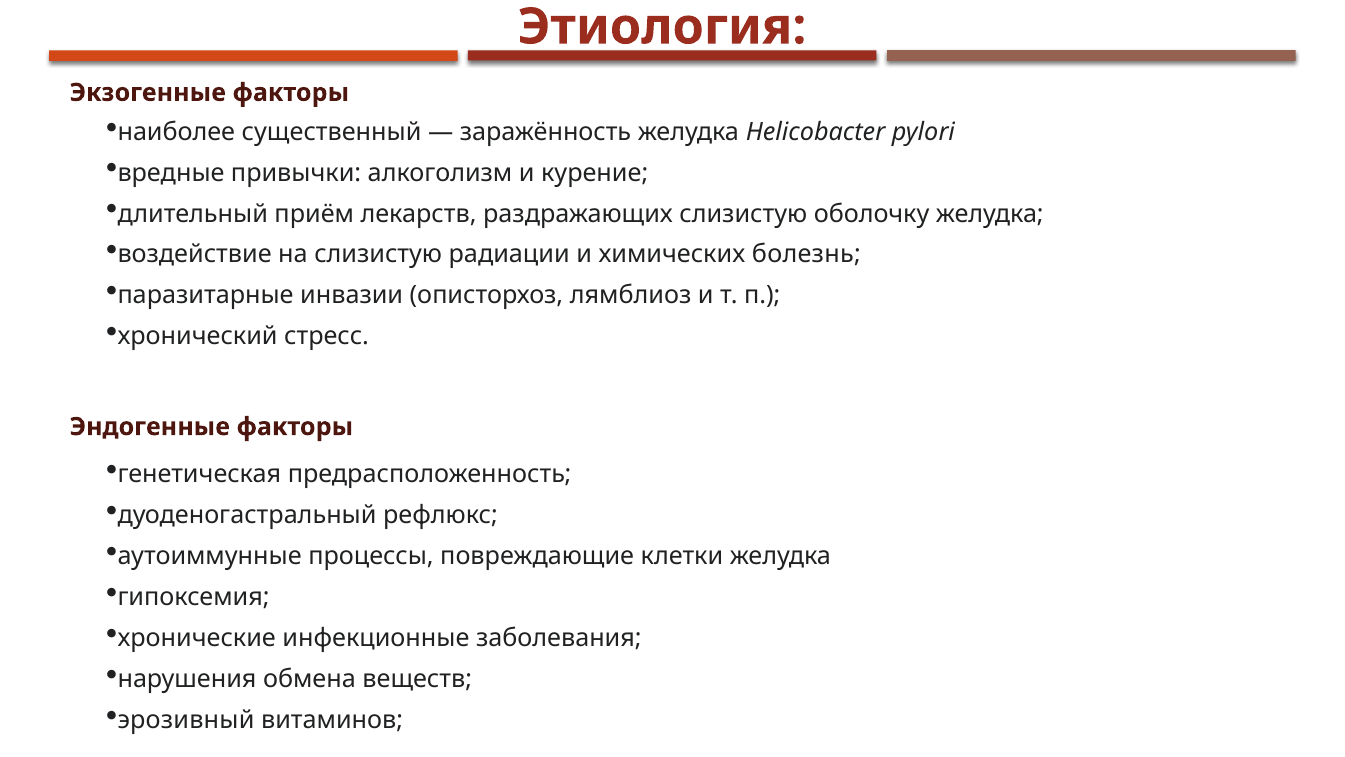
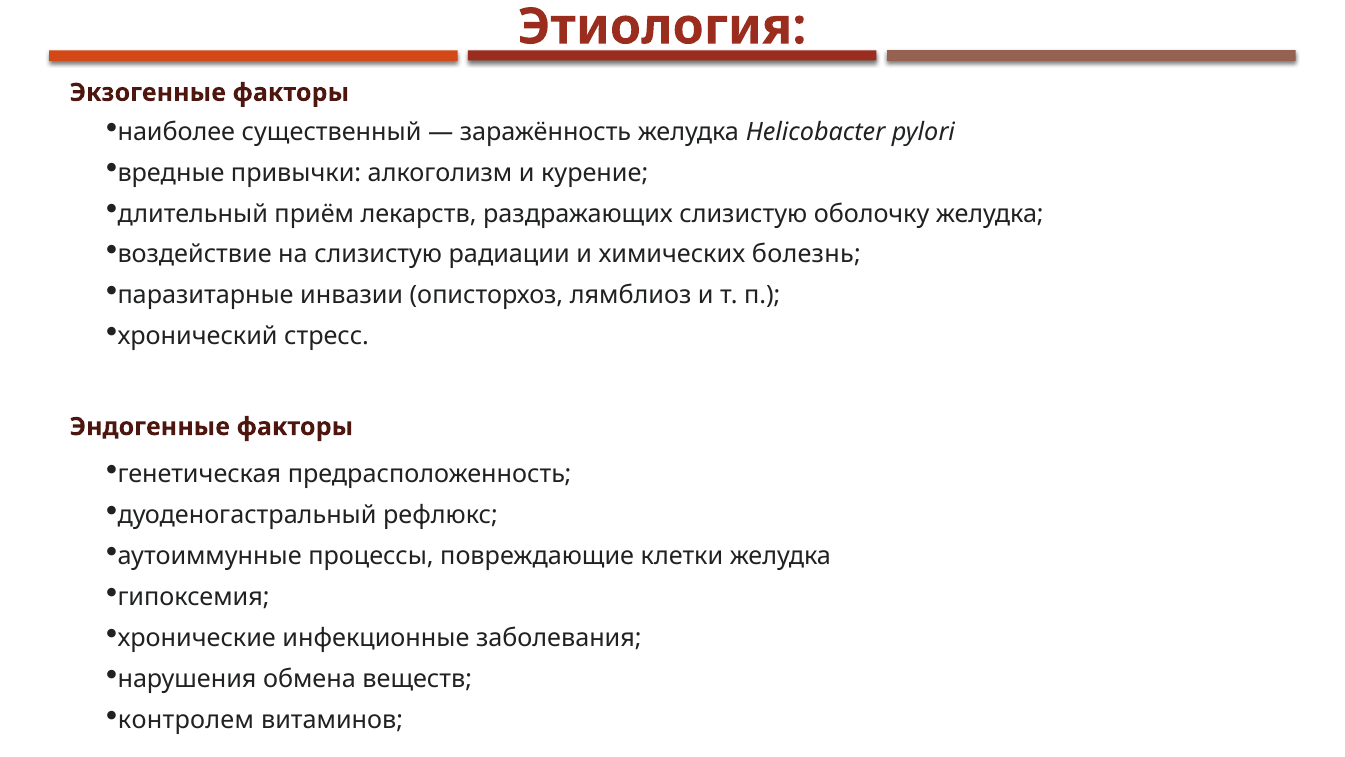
эрозивный: эрозивный -> контролем
